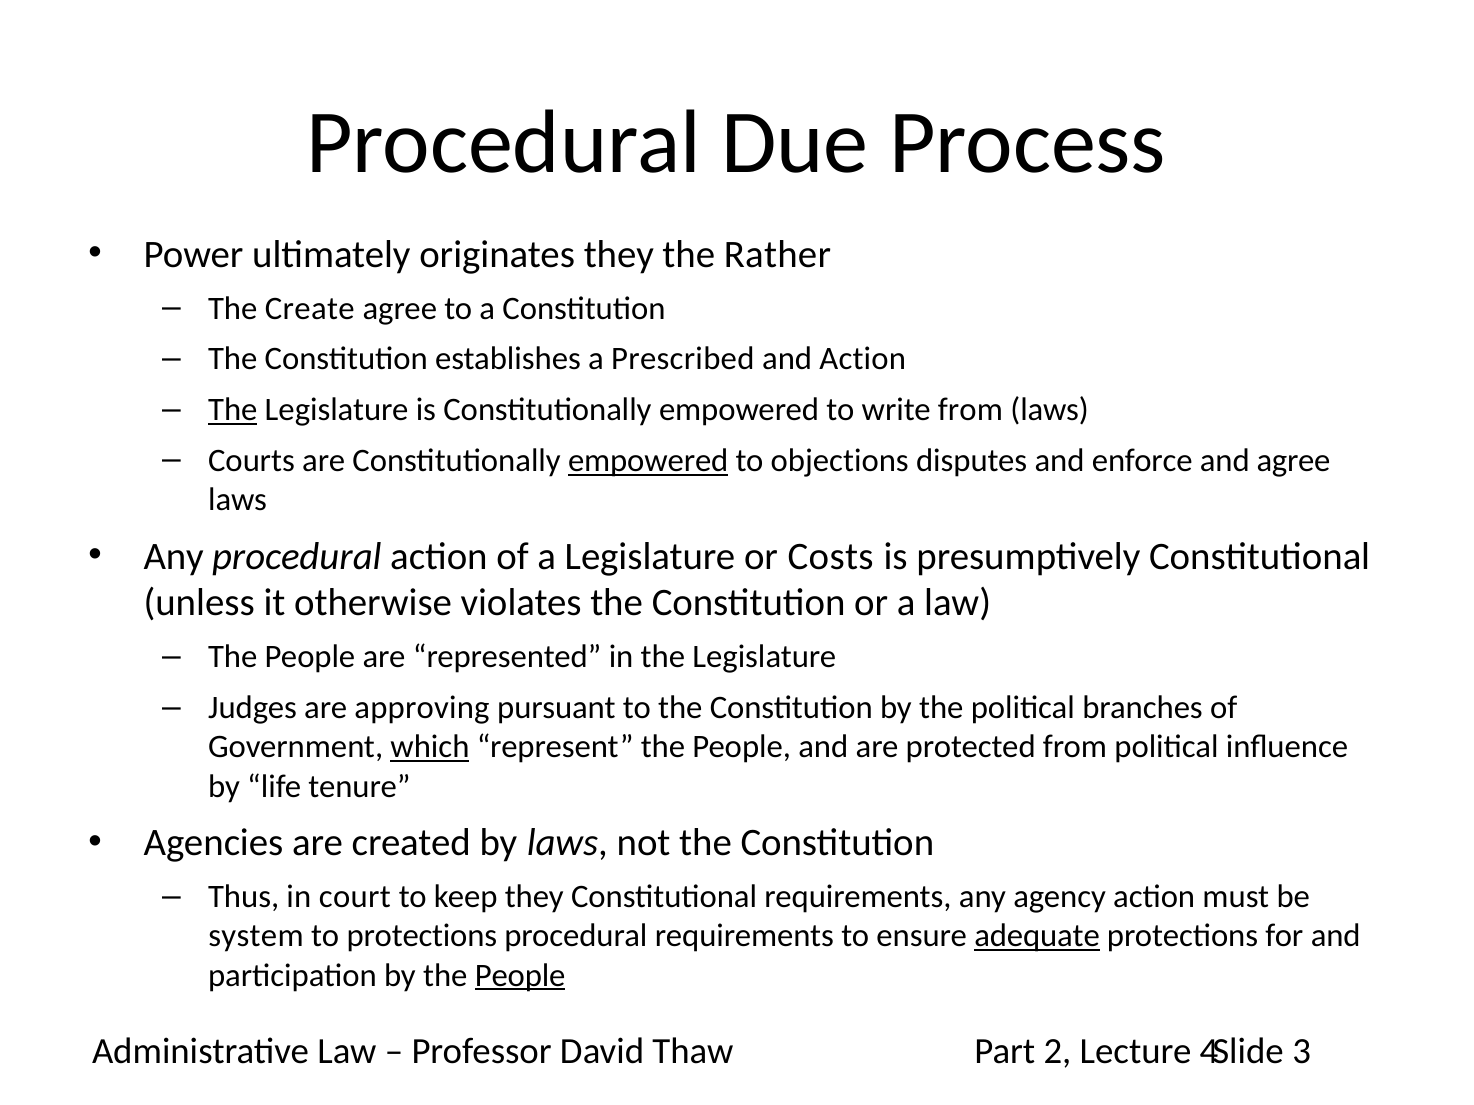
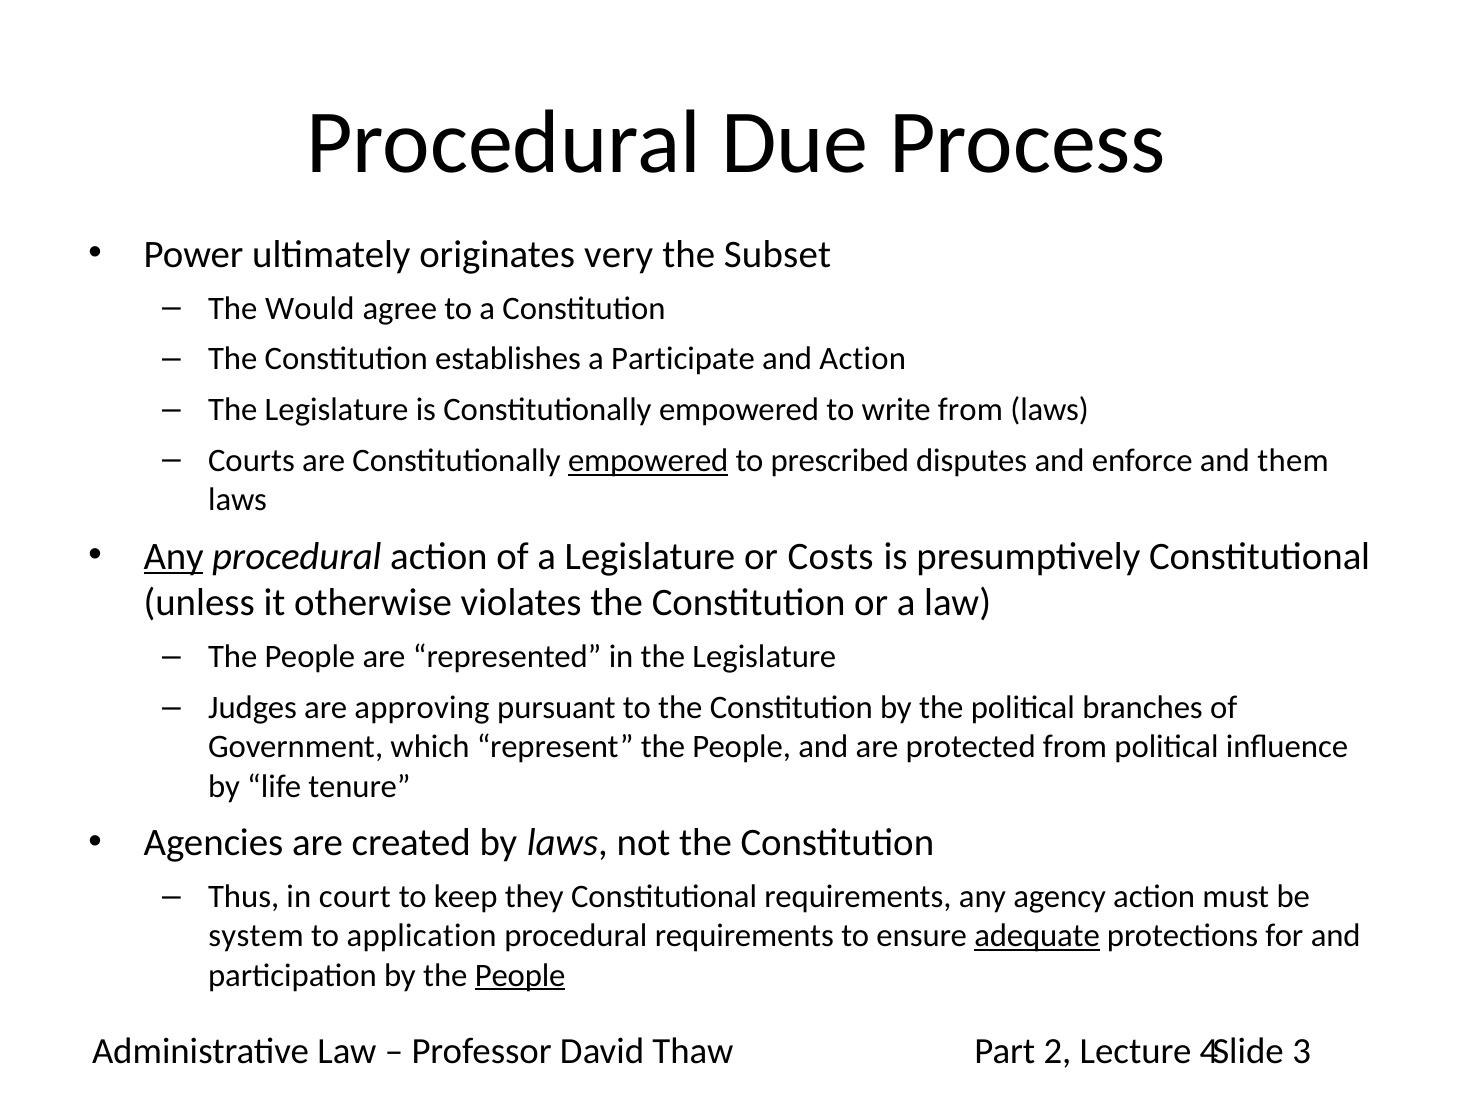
originates they: they -> very
Rather: Rather -> Subset
Create: Create -> Would
Prescribed: Prescribed -> Participate
The at (233, 410) underline: present -> none
objections: objections -> prescribed
and agree: agree -> them
Any at (174, 557) underline: none -> present
which underline: present -> none
to protections: protections -> application
